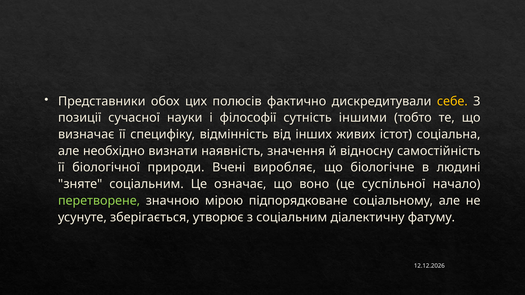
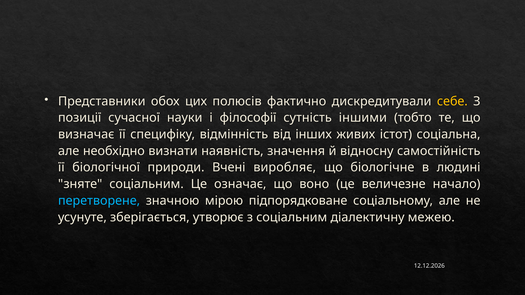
суспільної: суспільної -> величезне
перетворене colour: light green -> light blue
фатуму: фатуму -> межею
